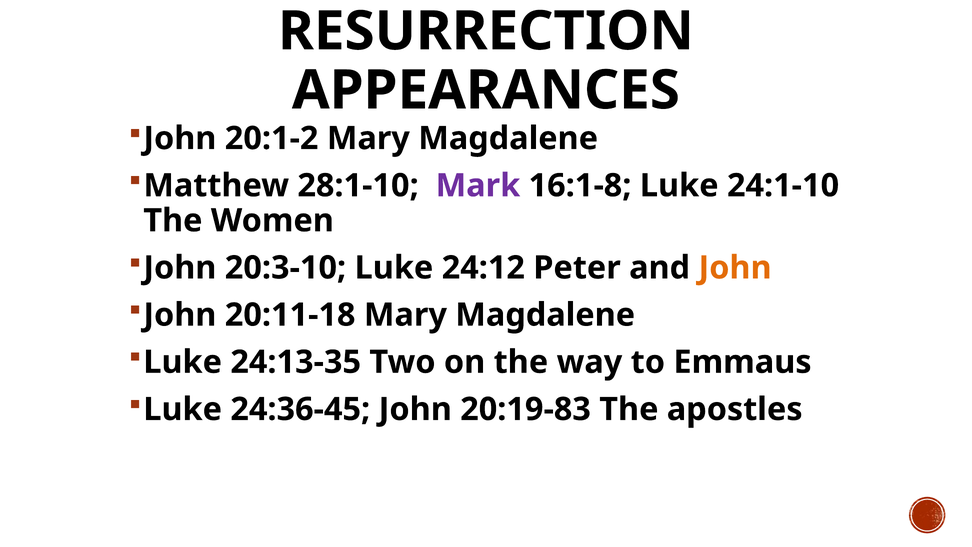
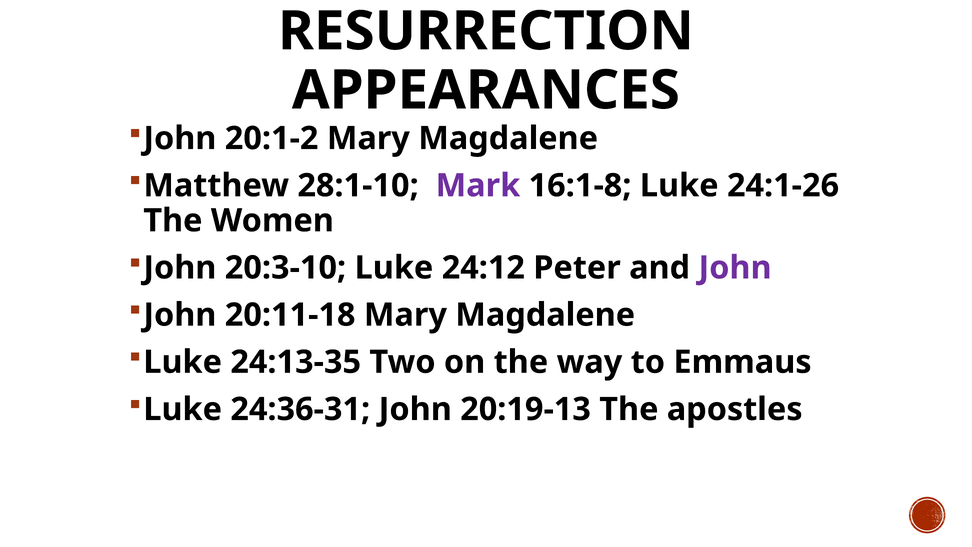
24:1-10: 24:1-10 -> 24:1-26
John at (735, 268) colour: orange -> purple
24:36-45: 24:36-45 -> 24:36-31
20:19-83: 20:19-83 -> 20:19-13
